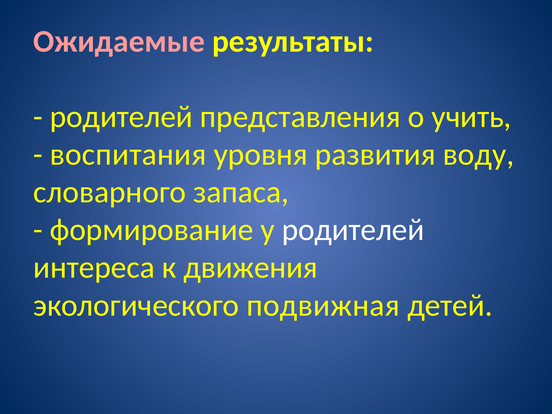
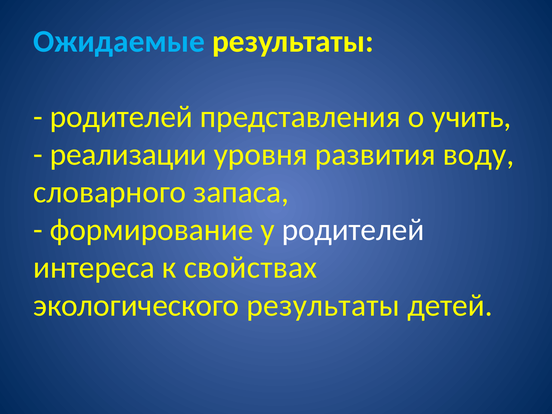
Ожидаемые colour: pink -> light blue
воспитания: воспитания -> реализации
движения: движения -> свойствах
экологического подвижная: подвижная -> результаты
